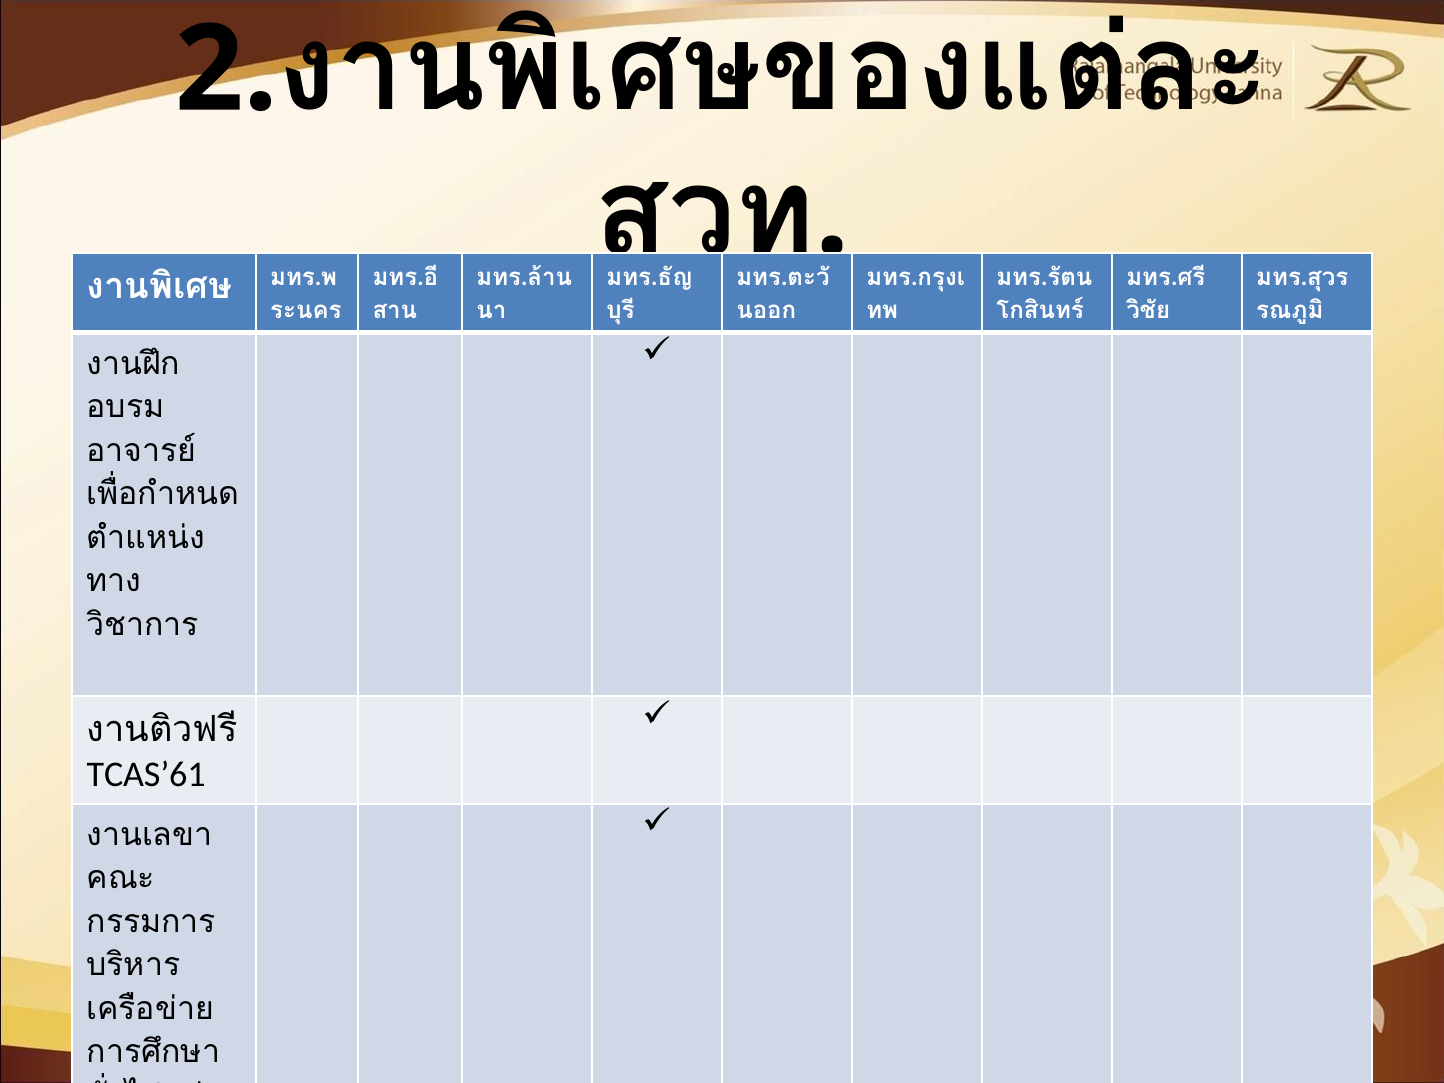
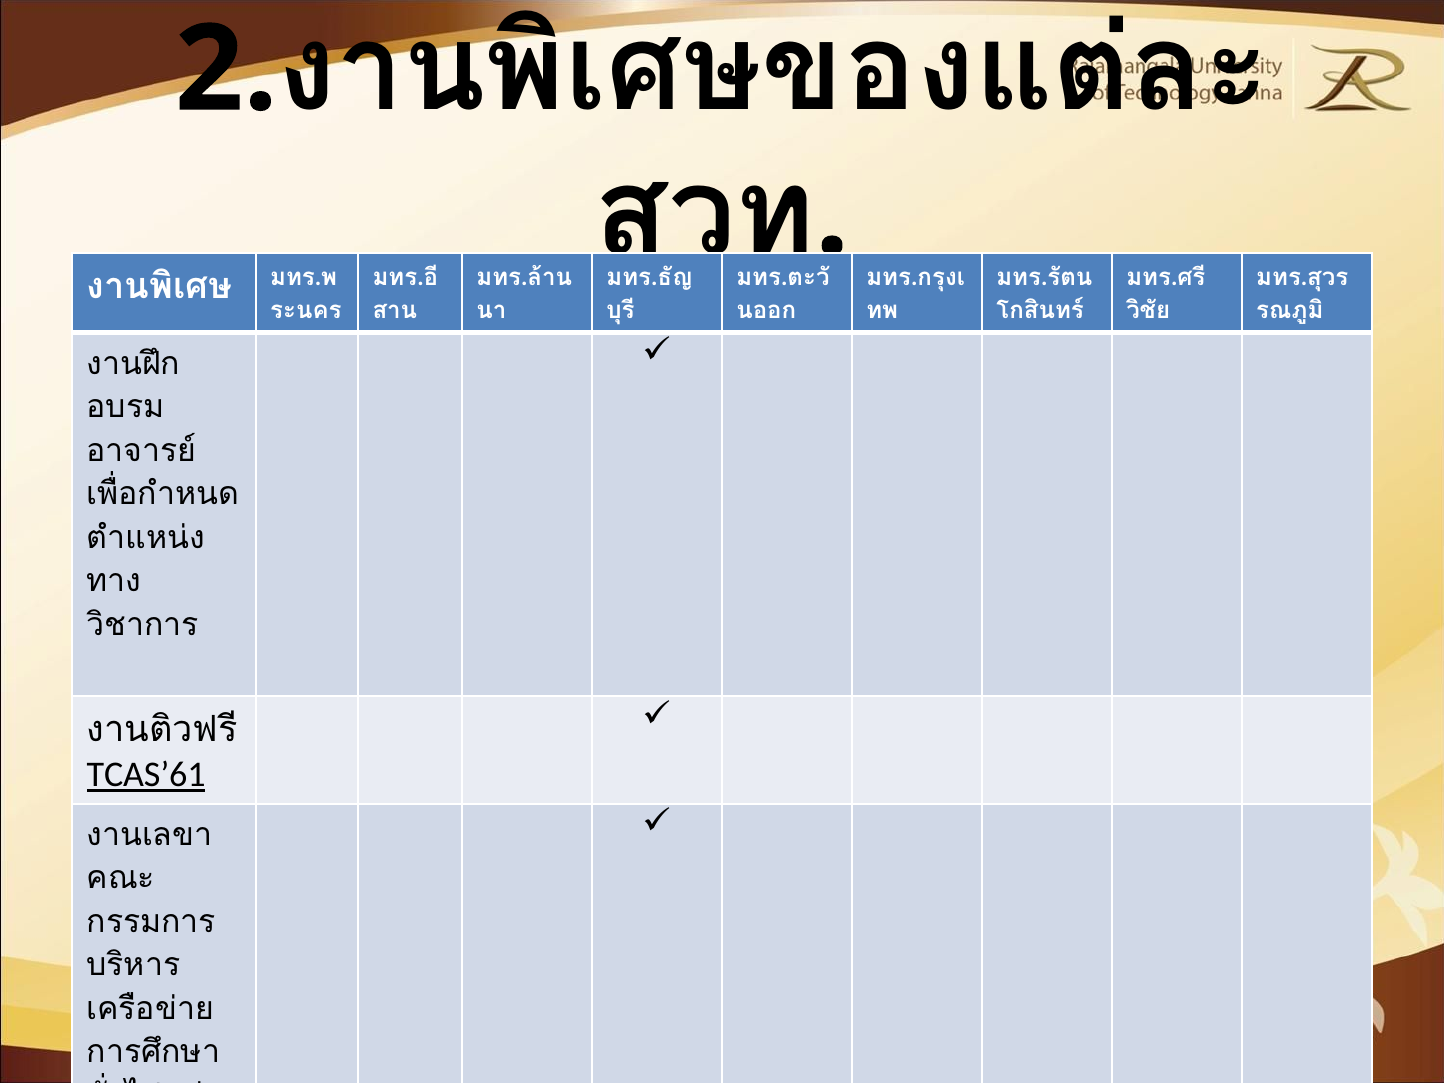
TCAS’61 underline: none -> present
